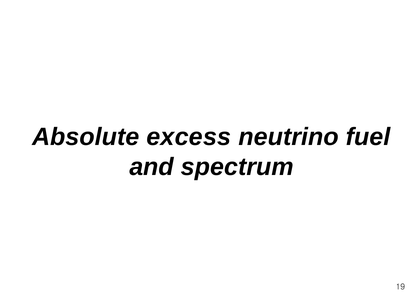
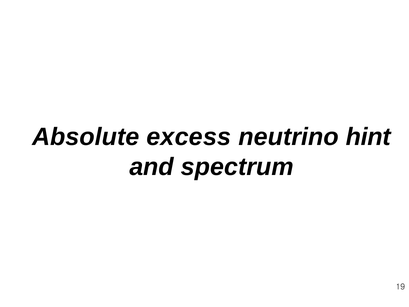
fuel: fuel -> hint
